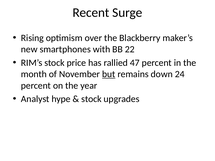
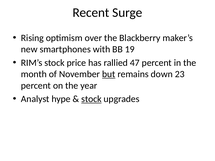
22: 22 -> 19
24: 24 -> 23
stock at (91, 99) underline: none -> present
